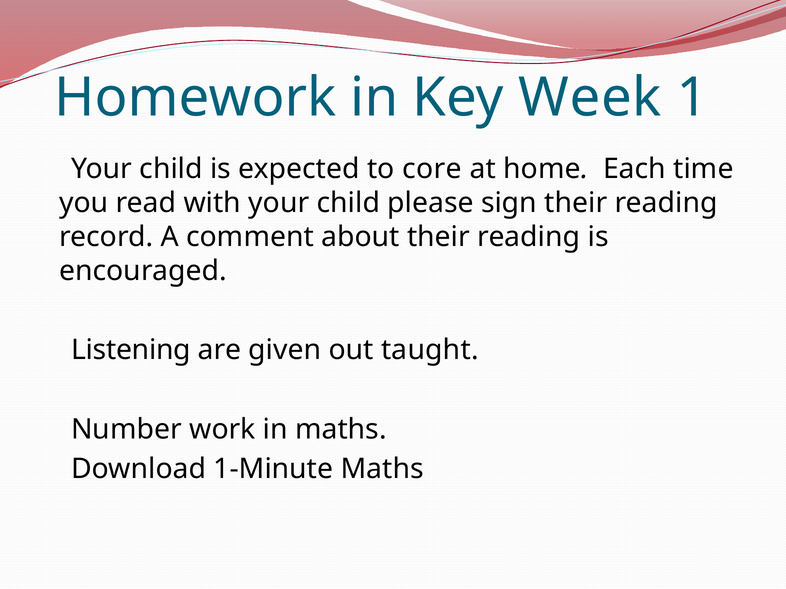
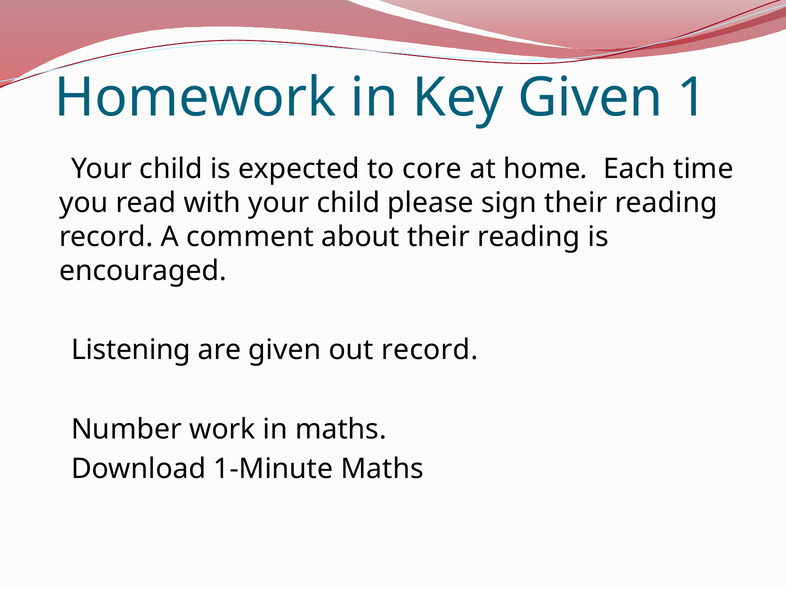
Key Week: Week -> Given
out taught: taught -> record
